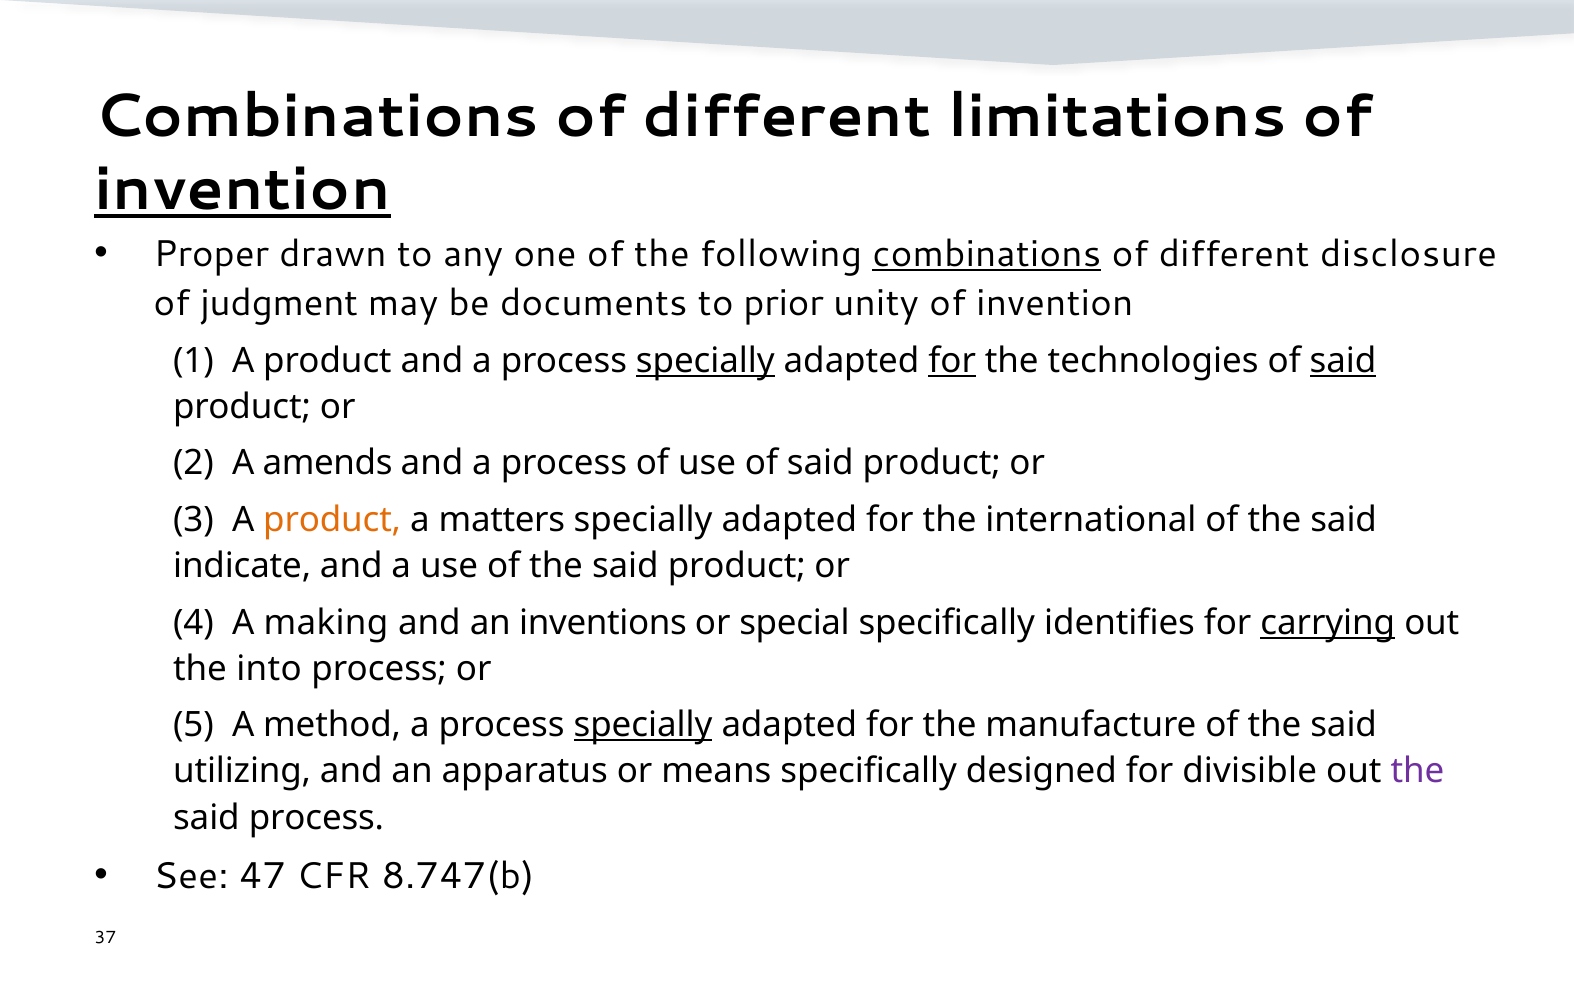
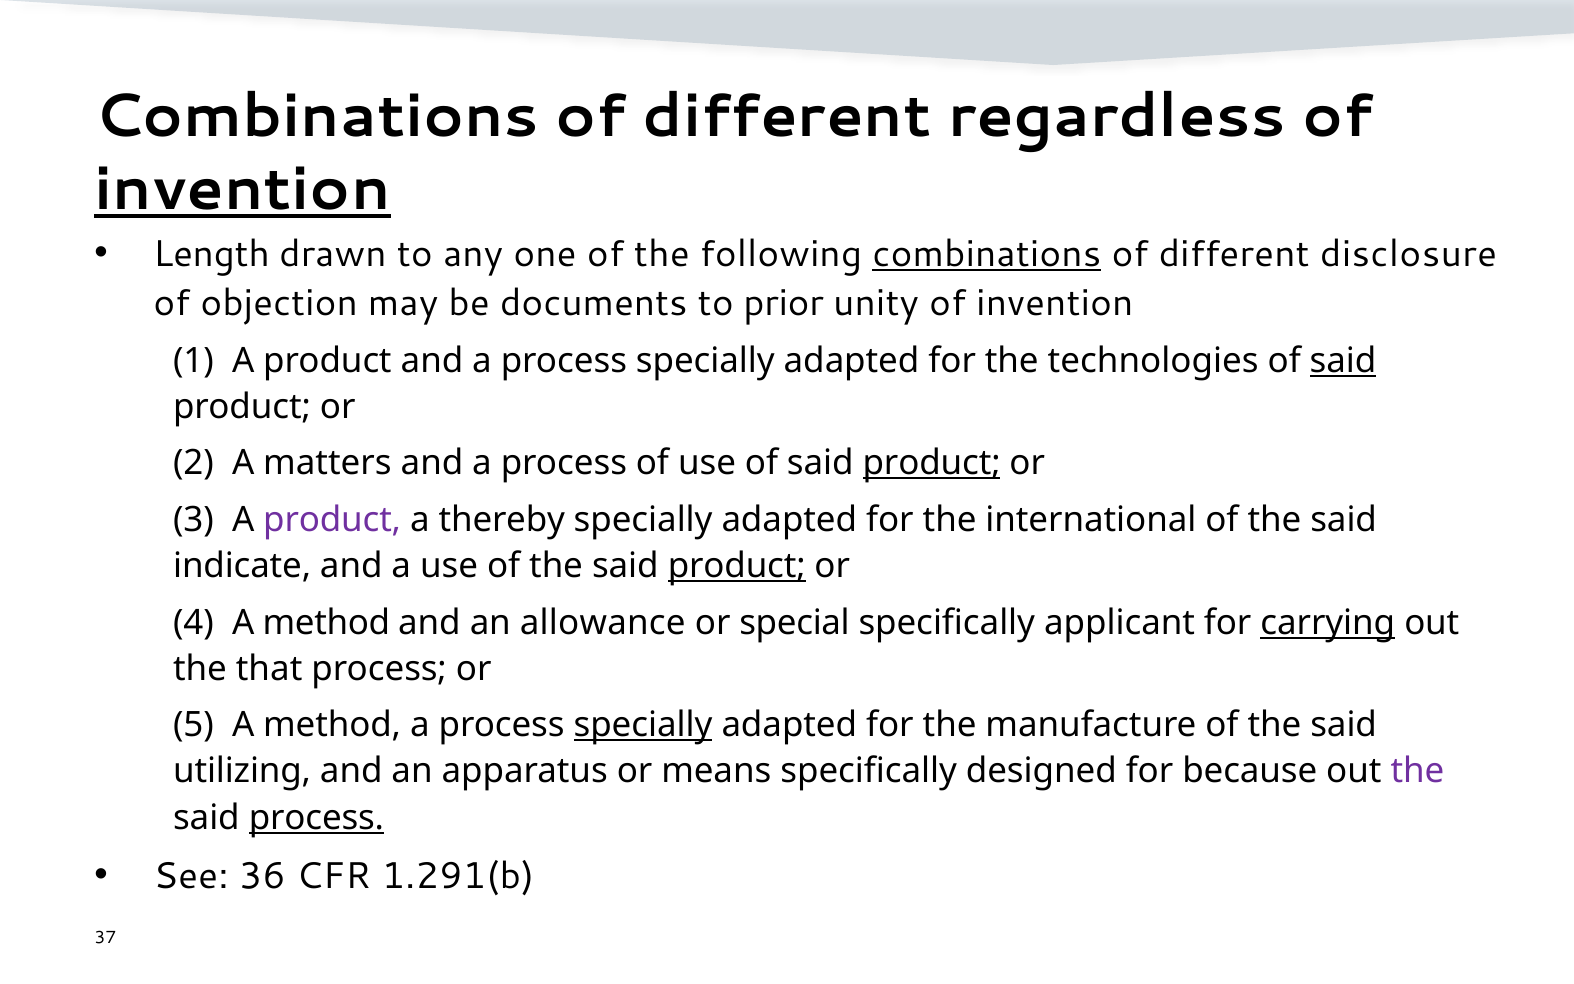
limitations: limitations -> regardless
Proper: Proper -> Length
judgment: judgment -> objection
specially at (705, 361) underline: present -> none
for at (952, 361) underline: present -> none
amends: amends -> matters
product at (932, 463) underline: none -> present
product at (332, 520) colour: orange -> purple
matters: matters -> thereby
product at (737, 566) underline: none -> present
4 A making: making -> method
inventions: inventions -> allowance
identifies: identifies -> applicant
into: into -> that
divisible: divisible -> because
process at (316, 817) underline: none -> present
47: 47 -> 36
8.747(b: 8.747(b -> 1.291(b
